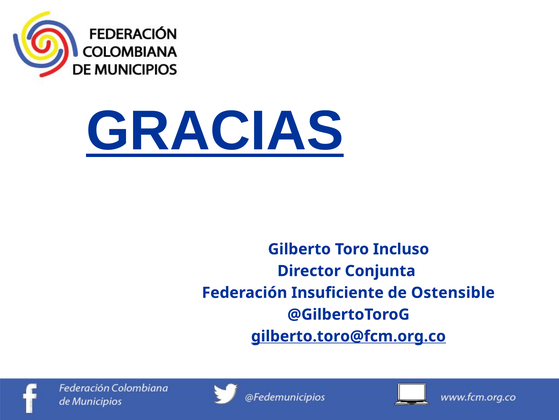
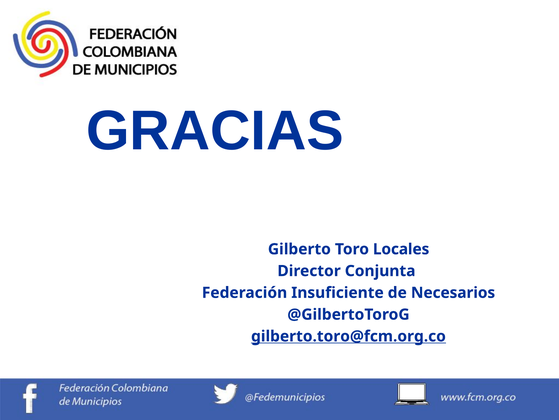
GRACIAS underline: present -> none
Incluso: Incluso -> Locales
Ostensible: Ostensible -> Necesarios
